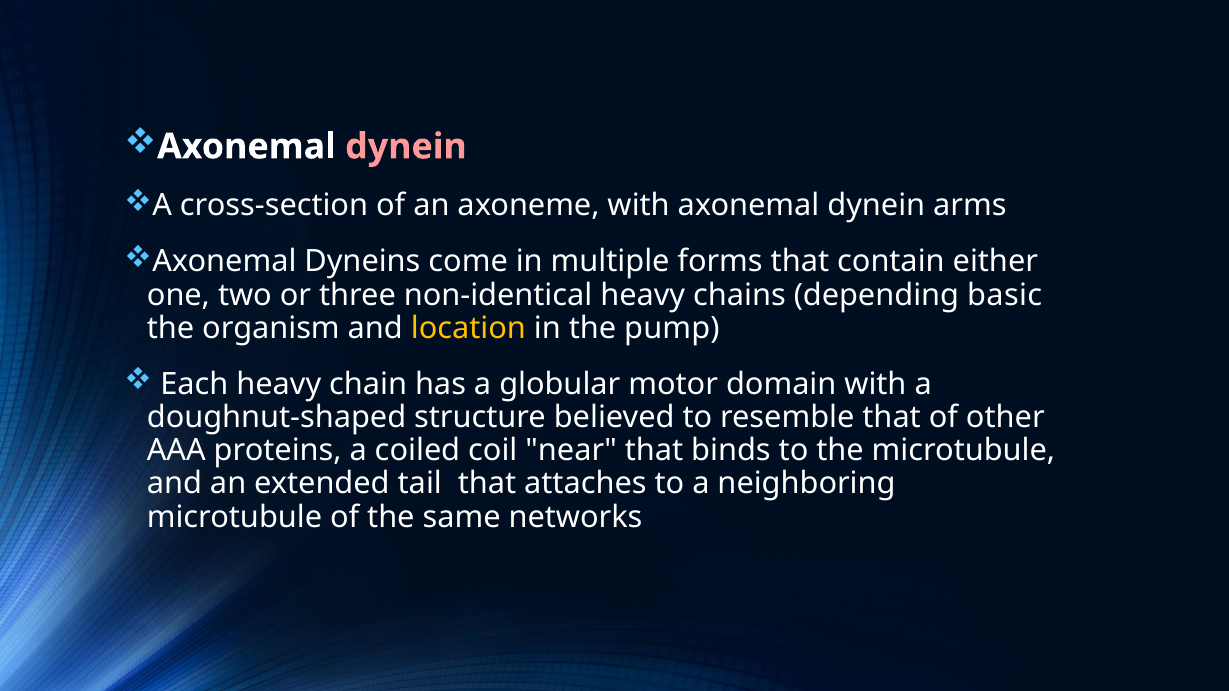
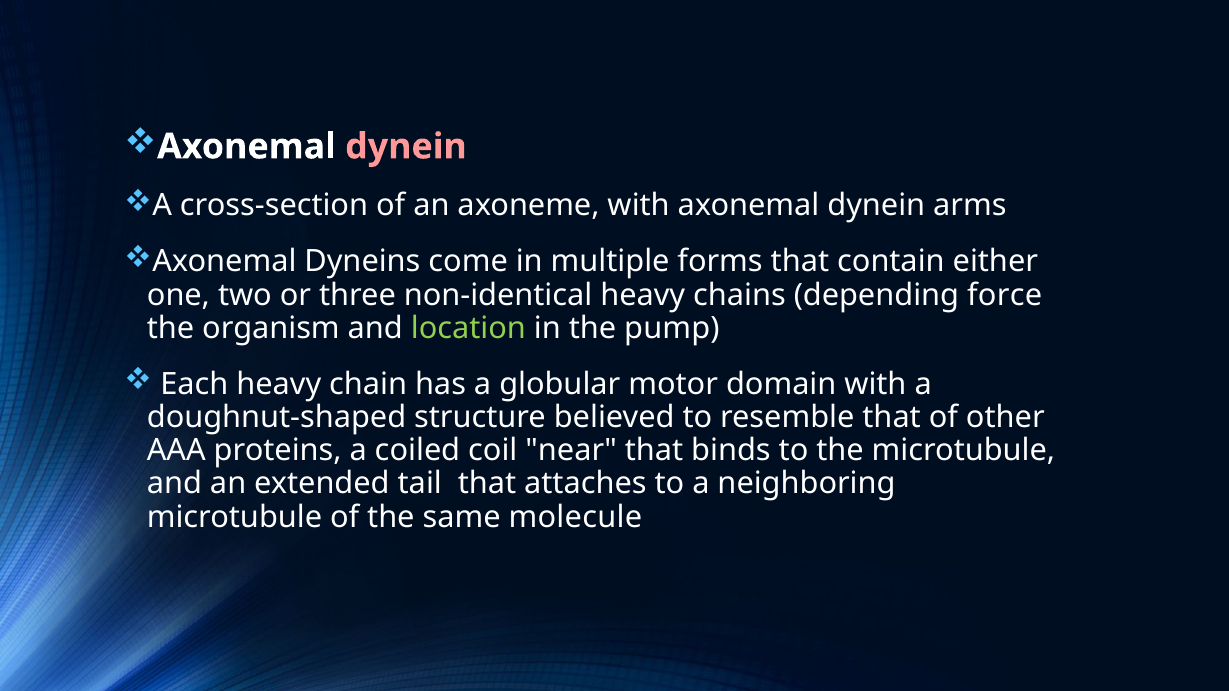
basic: basic -> force
location colour: yellow -> light green
networks: networks -> molecule
